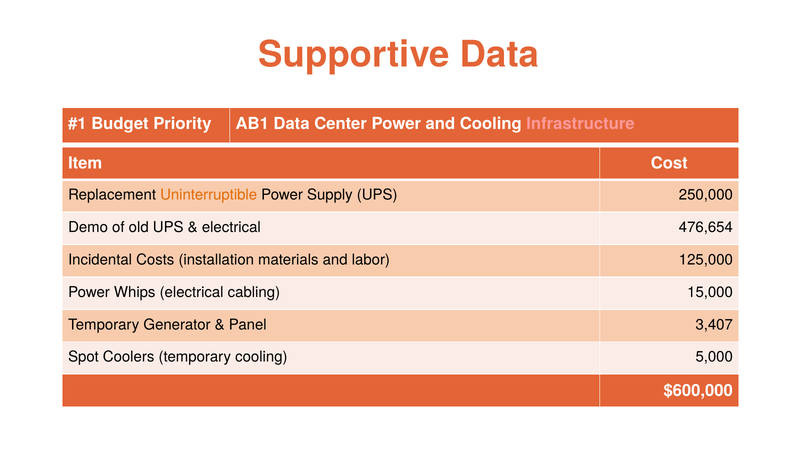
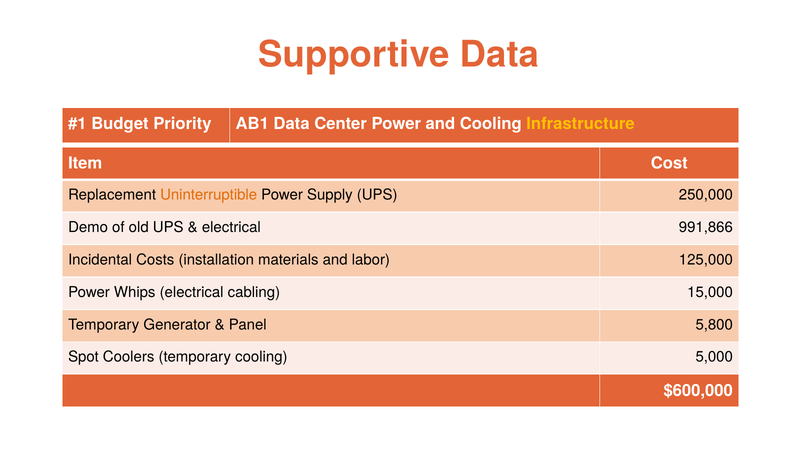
Infrastructure colour: pink -> yellow
476,654: 476,654 -> 991,866
3,407: 3,407 -> 5,800
